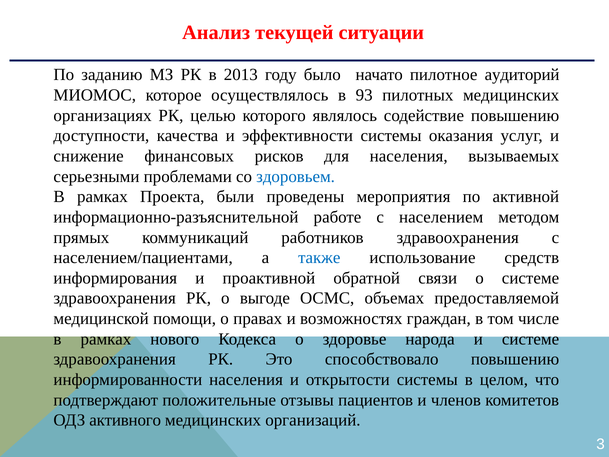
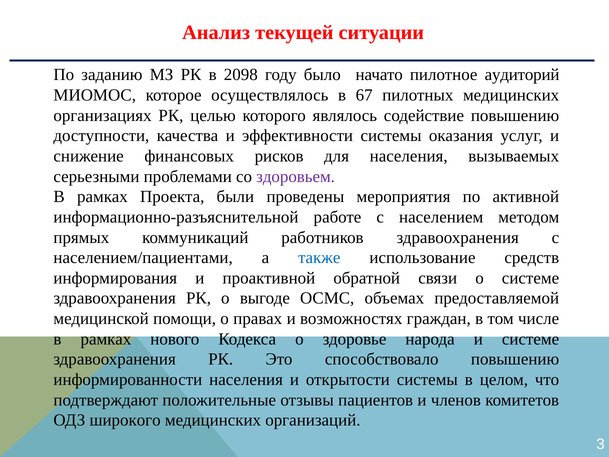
2013: 2013 -> 2098
93: 93 -> 67
здоровьем colour: blue -> purple
активного: активного -> широкого
